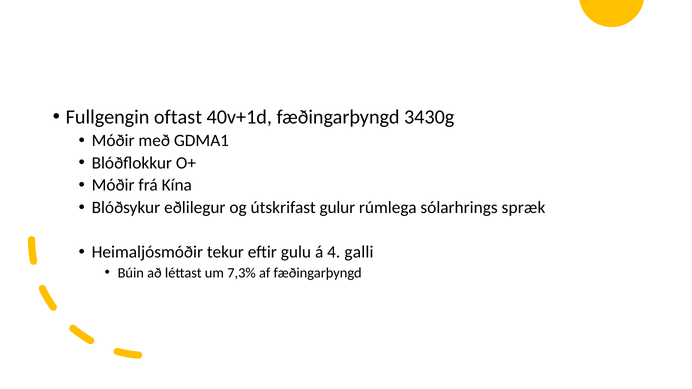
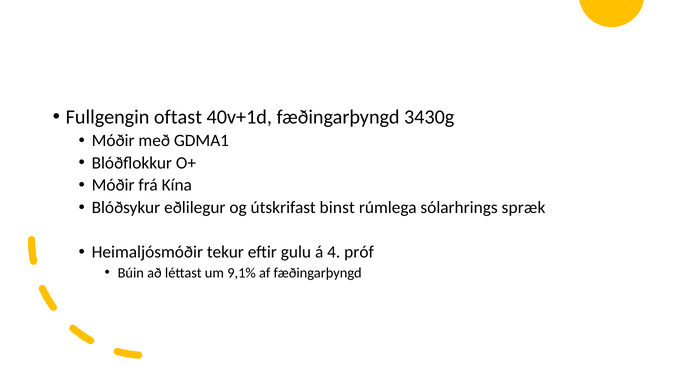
gulur: gulur -> binst
galli: galli -> próf
7,3%: 7,3% -> 9,1%
